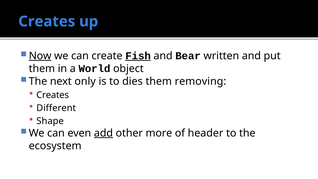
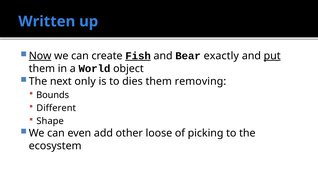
Creates at (47, 21): Creates -> Written
written: written -> exactly
put underline: none -> present
Creates at (53, 95): Creates -> Bounds
add underline: present -> none
more: more -> loose
header: header -> picking
